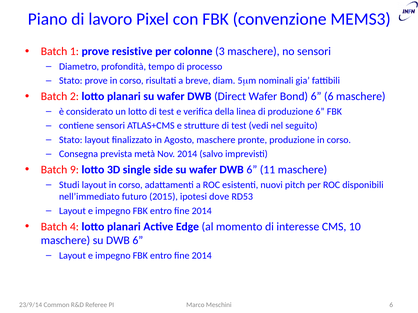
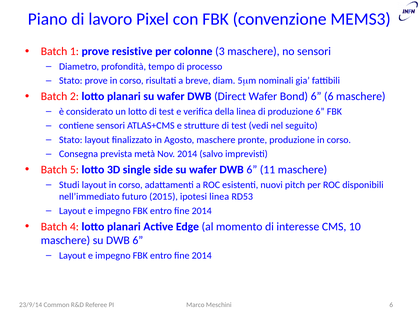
9: 9 -> 5
ipotesi dove: dove -> linea
